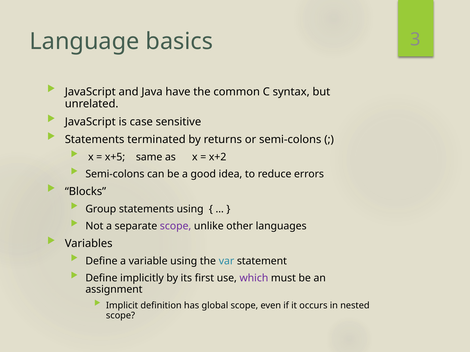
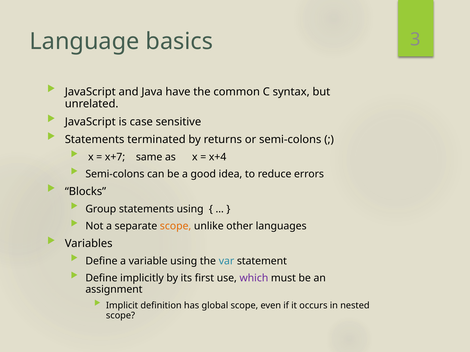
x+5: x+5 -> x+7
x+2: x+2 -> x+4
scope at (176, 226) colour: purple -> orange
